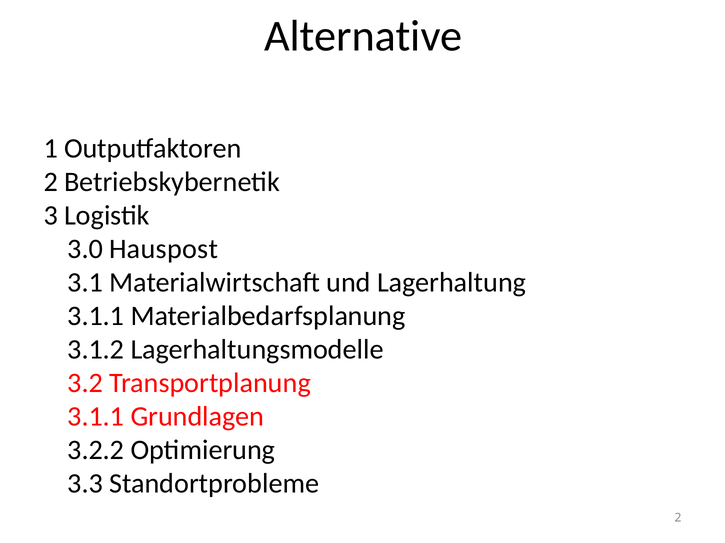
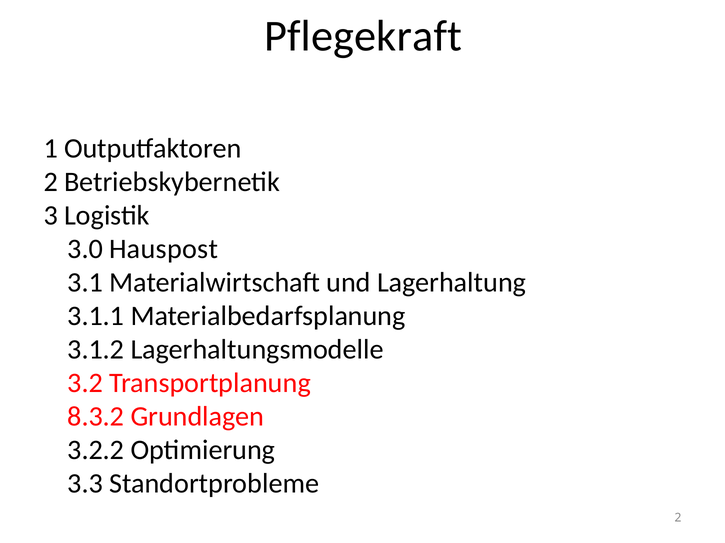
Alternative: Alternative -> Pflegekraft
3.1.1 at (96, 417): 3.1.1 -> 8.3.2
